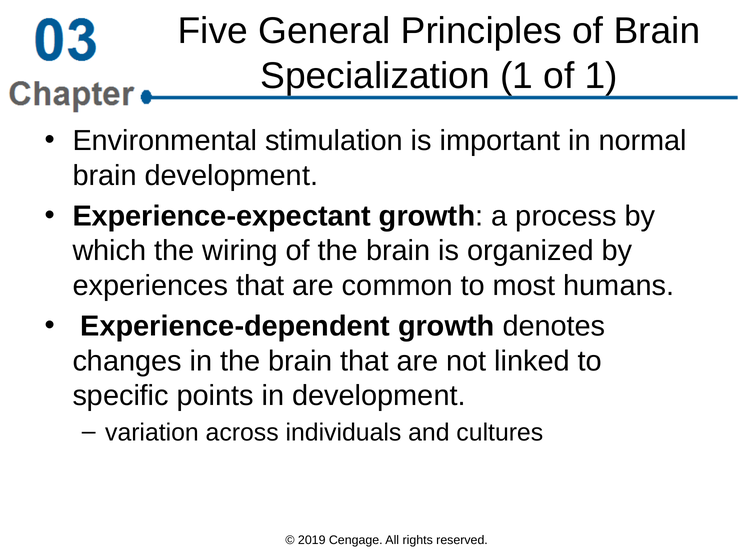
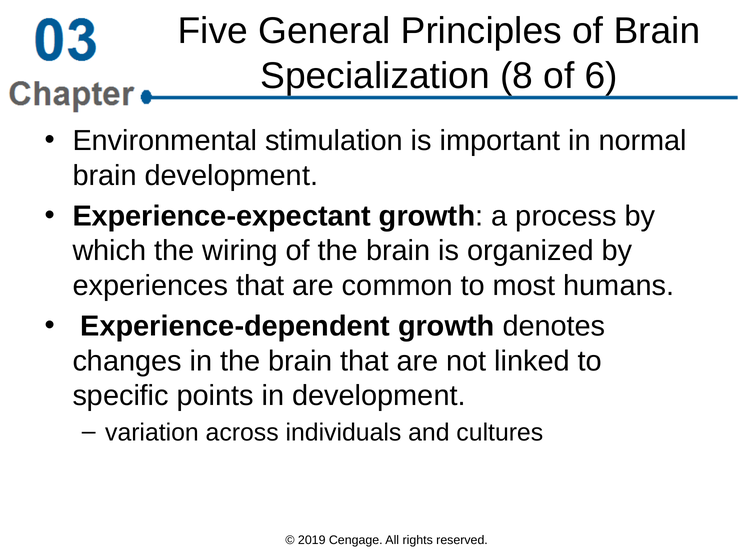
Specialization 1: 1 -> 8
of 1: 1 -> 6
